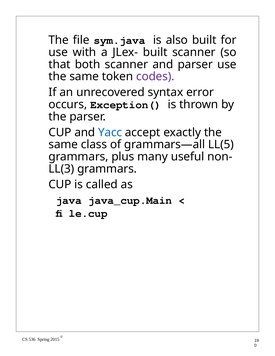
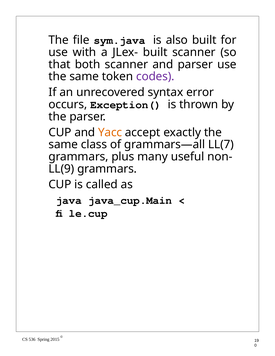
Yacc colour: blue -> orange
LL(5: LL(5 -> LL(7
LL(3: LL(3 -> LL(9
